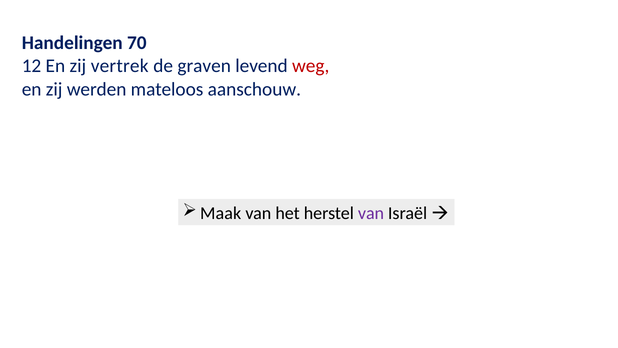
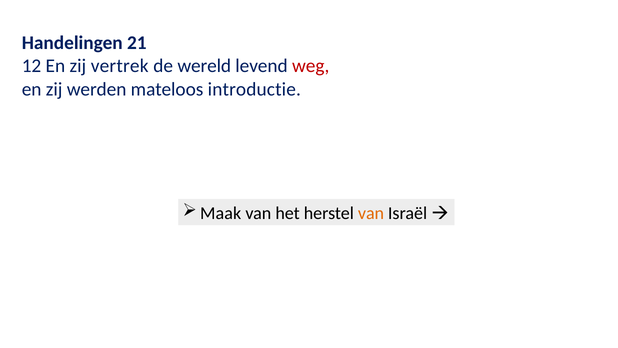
70: 70 -> 21
graven: graven -> wereld
aanschouw: aanschouw -> introductie
van at (371, 213) colour: purple -> orange
